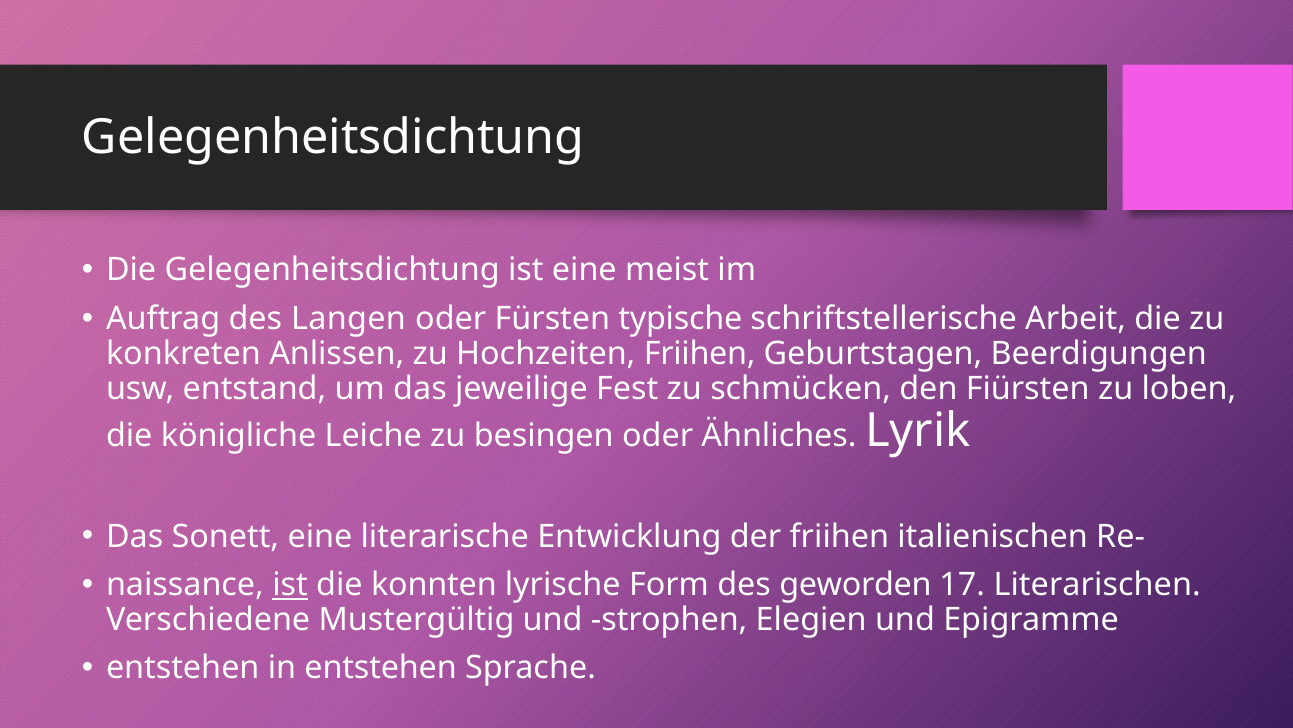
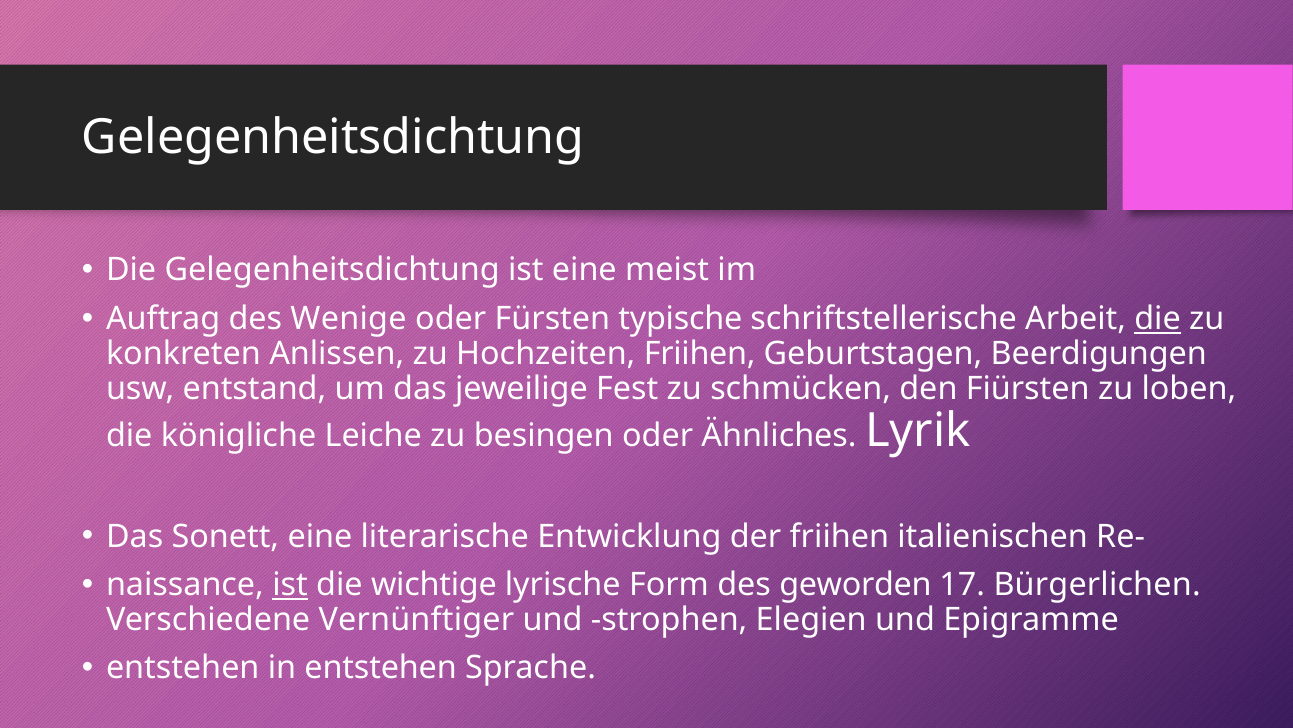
Langen: Langen -> Wenige
die at (1158, 318) underline: none -> present
konnten: konnten -> wichtige
Literarischen: Literarischen -> Bürgerlichen
Mustergültig: Mustergültig -> Vernünftiger
